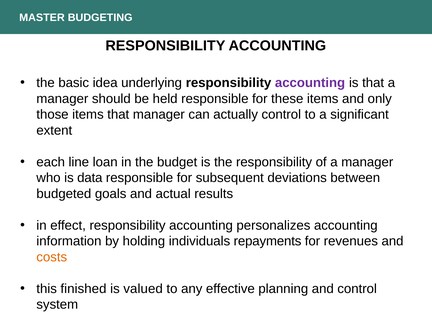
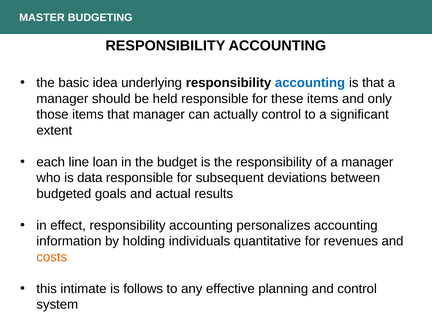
accounting at (310, 83) colour: purple -> blue
repayments: repayments -> quantitative
finished: finished -> intimate
valued: valued -> follows
